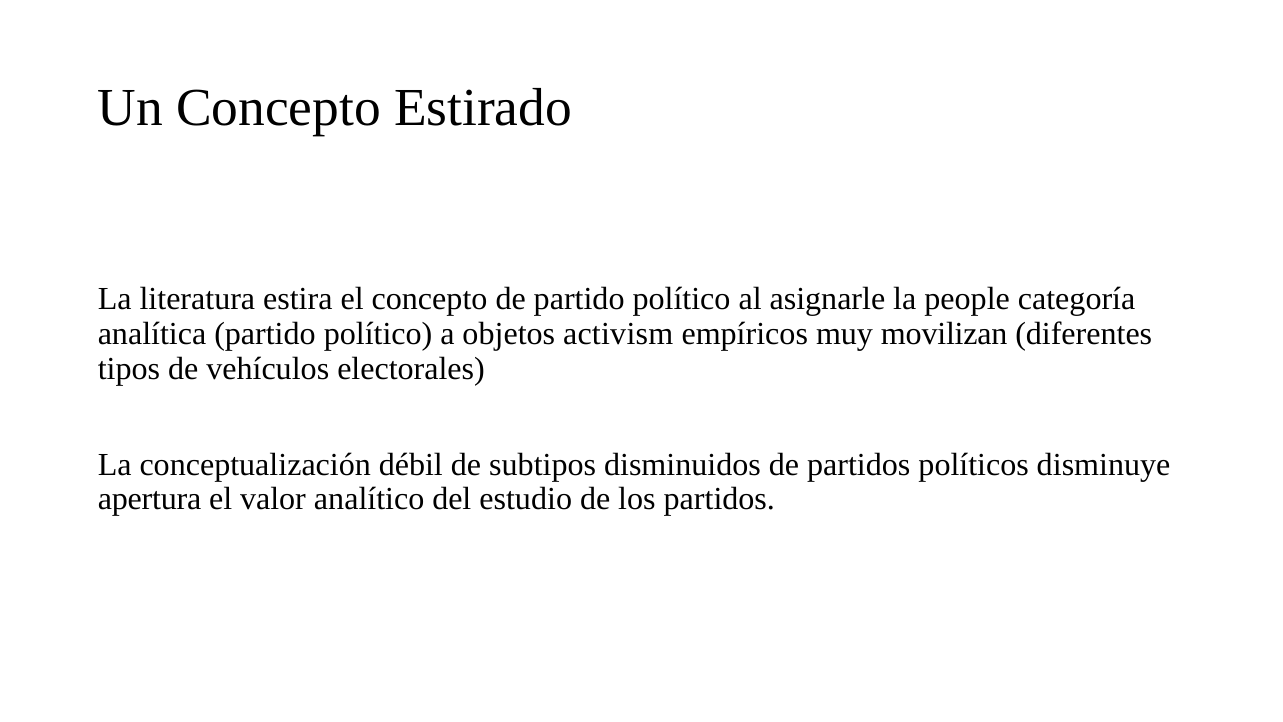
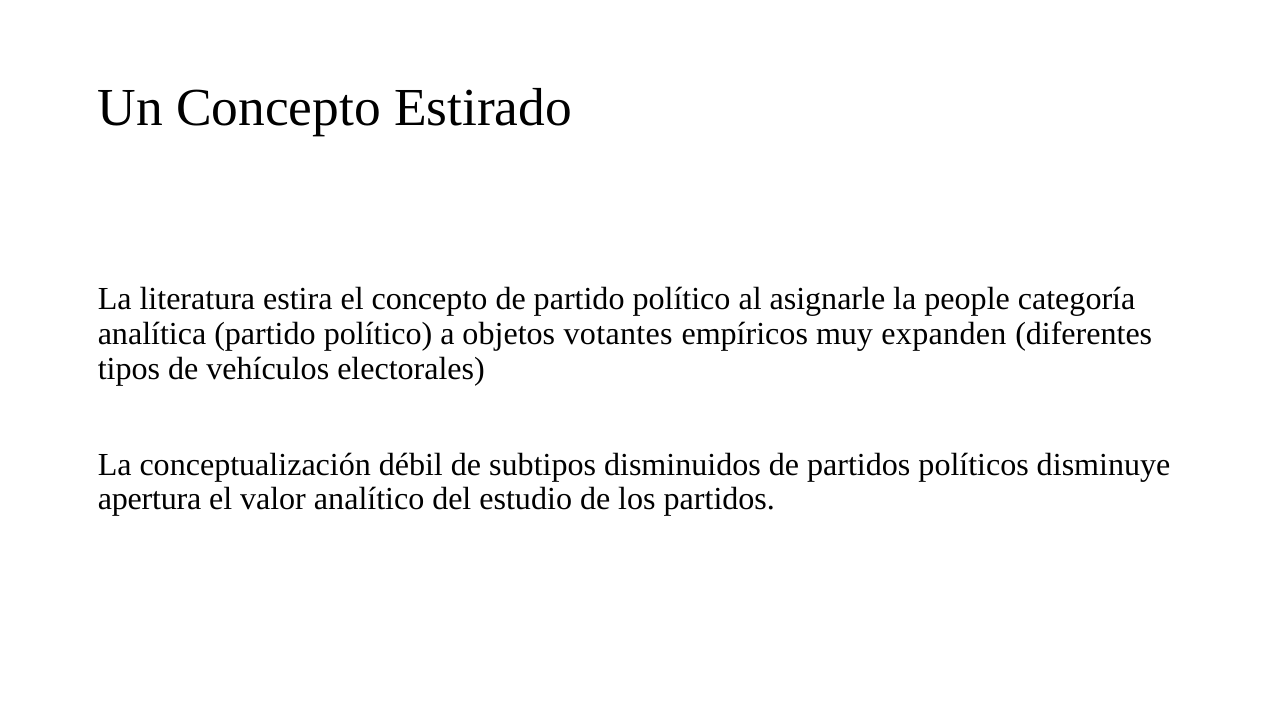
activism: activism -> votantes
movilizan: movilizan -> expanden
